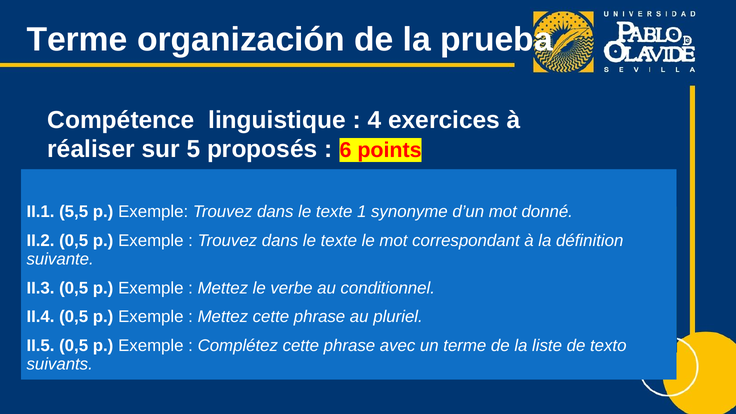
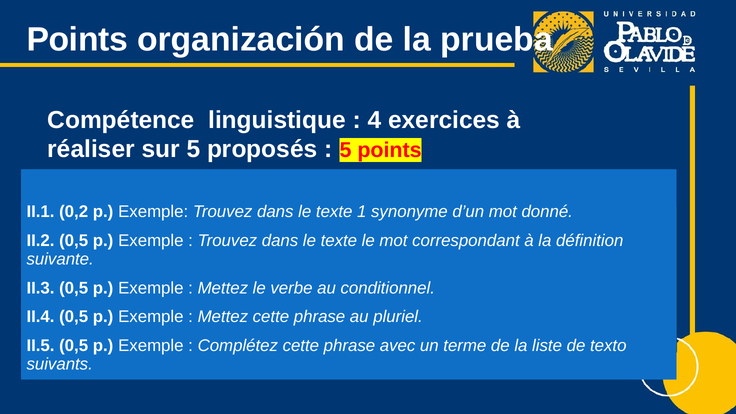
Terme at (77, 40): Terme -> Points
6 at (346, 150): 6 -> 5
5,5: 5,5 -> 0,2
